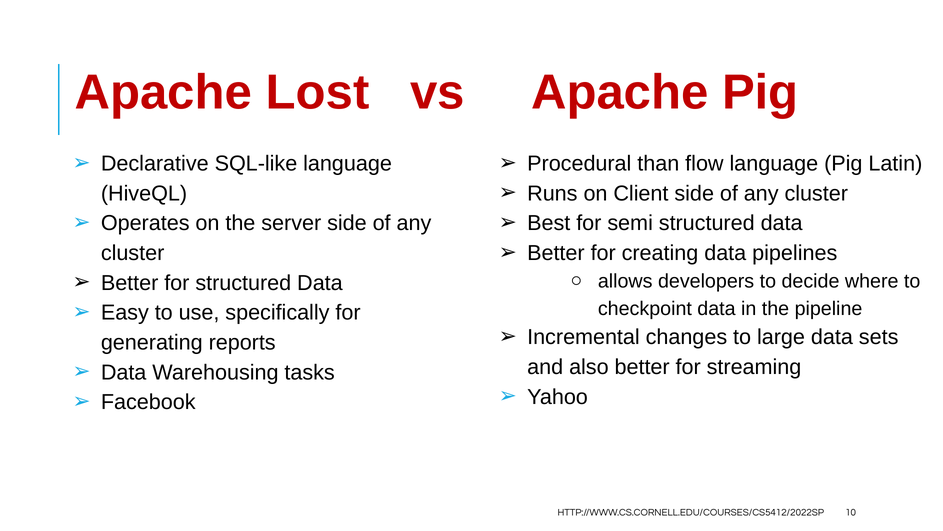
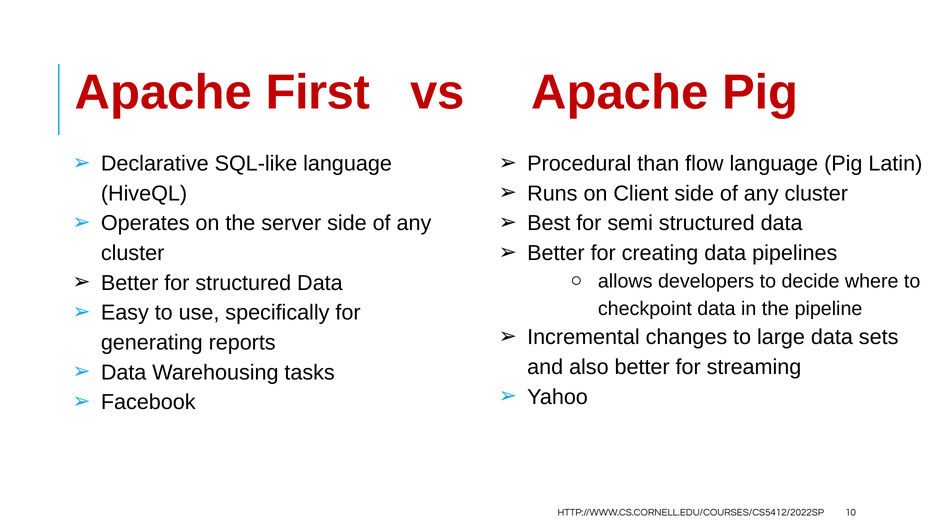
Lost: Lost -> First
